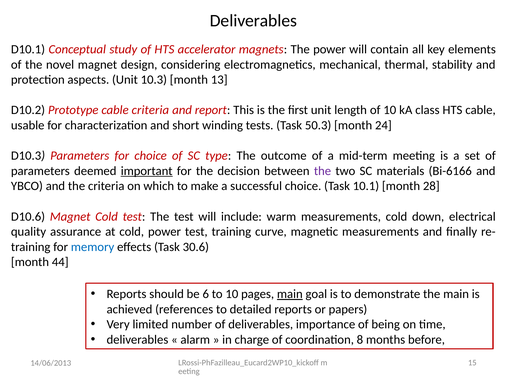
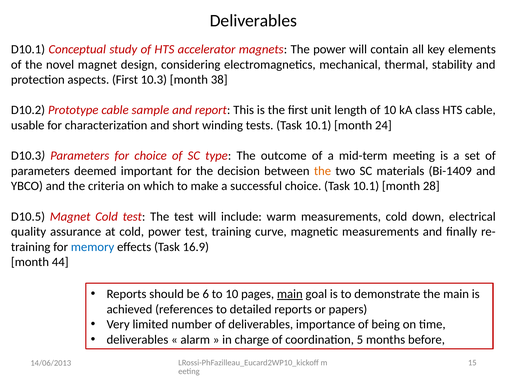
aspects Unit: Unit -> First
13: 13 -> 38
cable criteria: criteria -> sample
tests Task 50.3: 50.3 -> 10.1
important underline: present -> none
the at (323, 171) colour: purple -> orange
Bi-6166: Bi-6166 -> Bi-1409
D10.6: D10.6 -> D10.5
30.6: 30.6 -> 16.9
8: 8 -> 5
